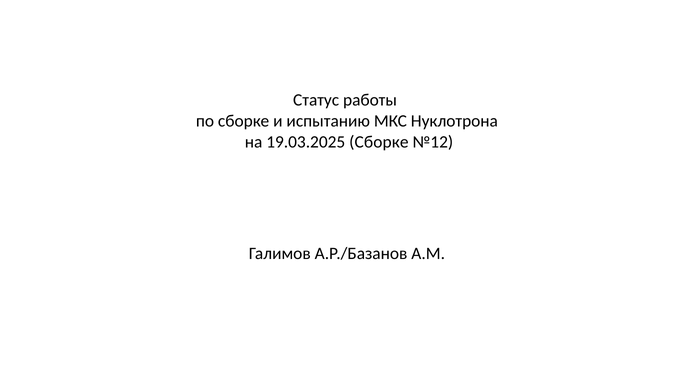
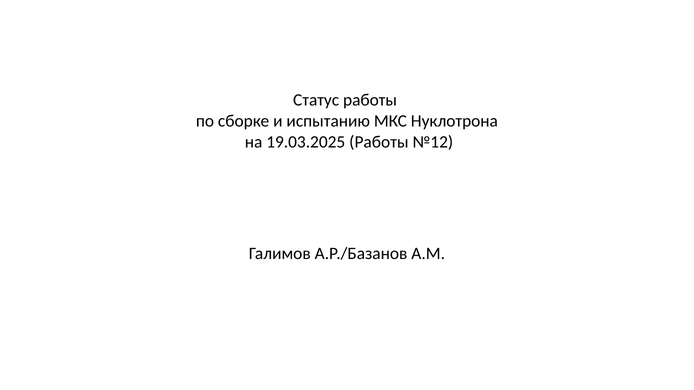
19.03.2025 Сборке: Сборке -> Работы
